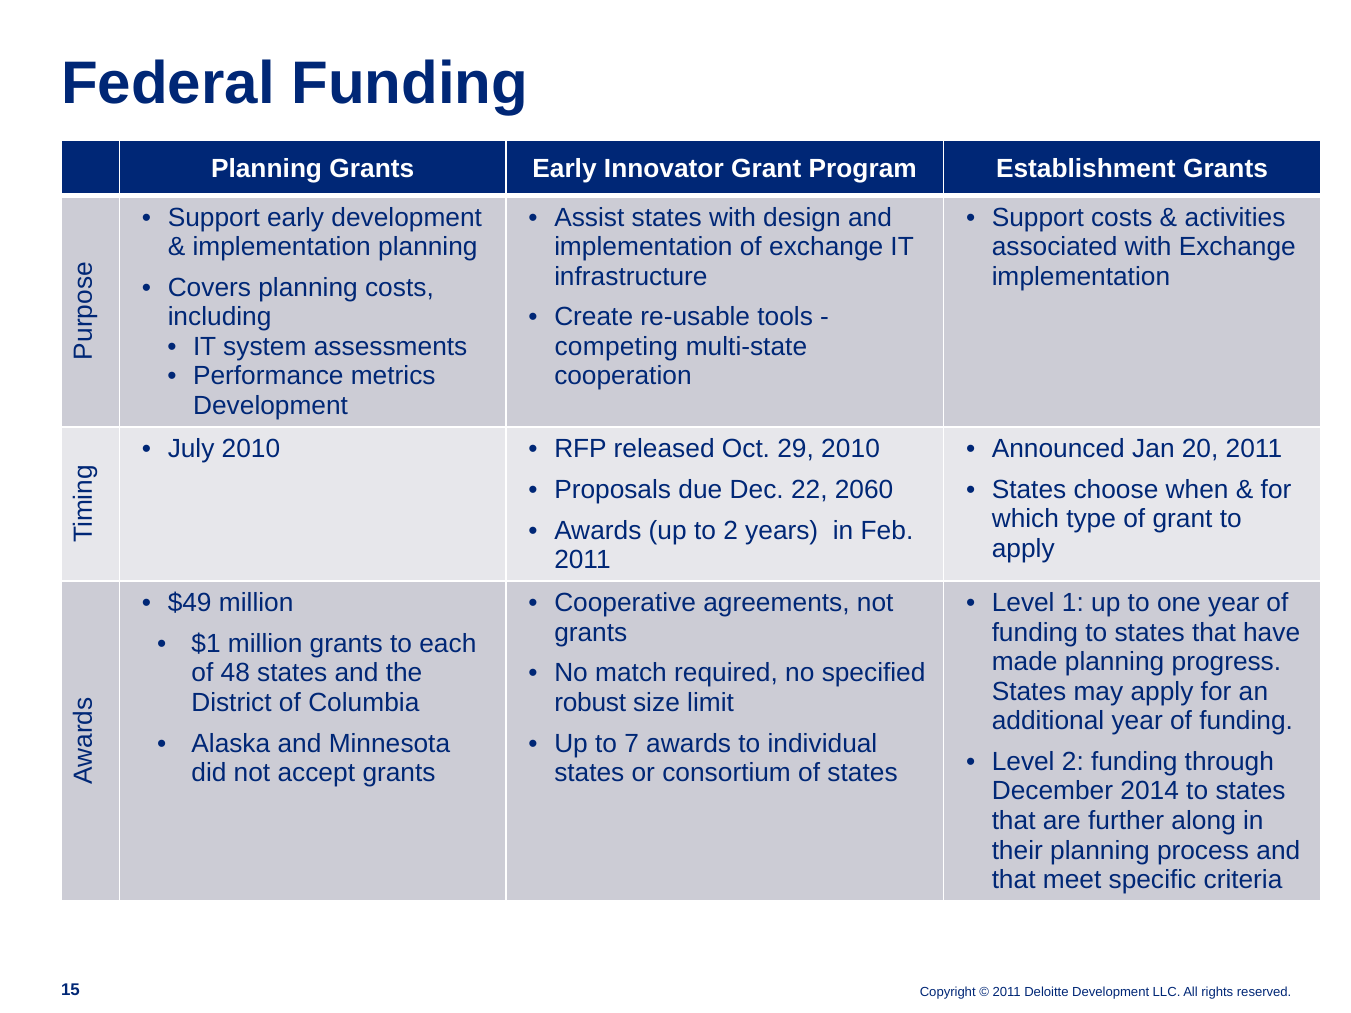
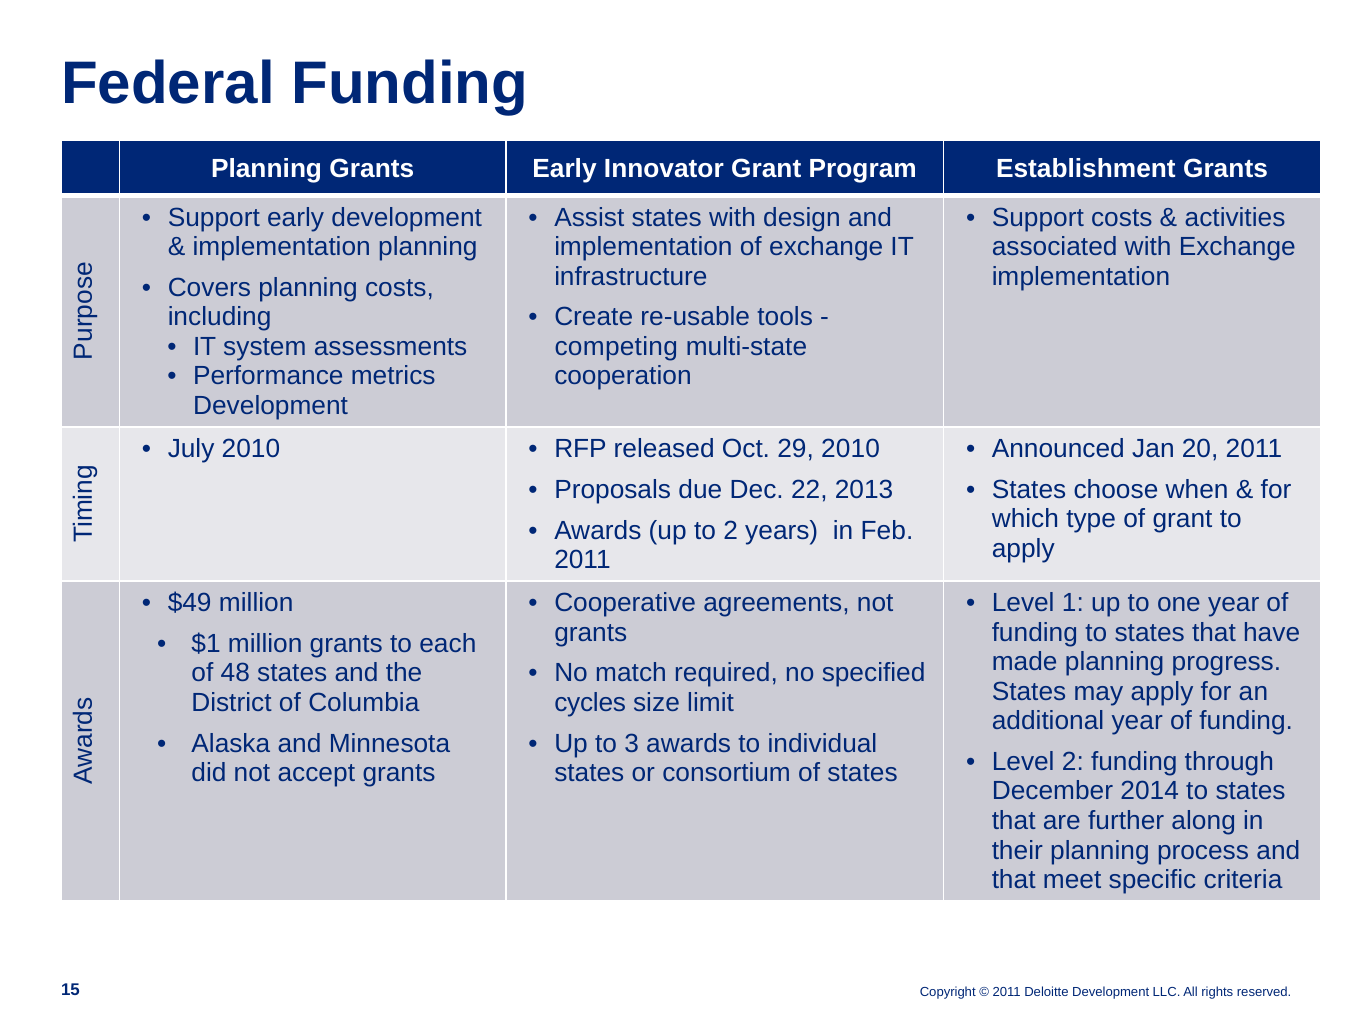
2060: 2060 -> 2013
robust: robust -> cycles
7: 7 -> 3
